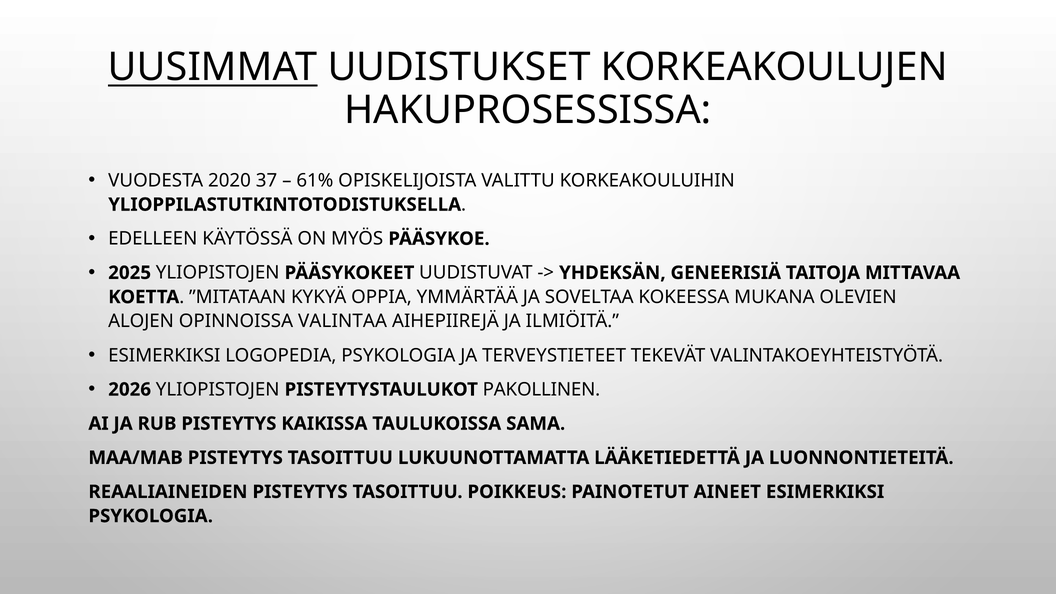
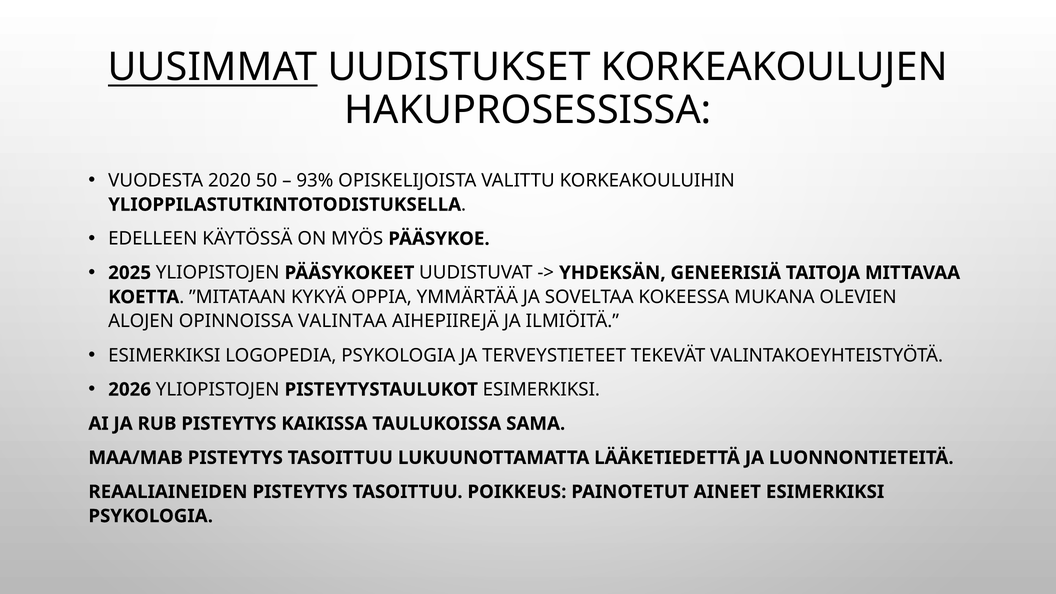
37: 37 -> 50
61%: 61% -> 93%
PISTEYTYSTAULUKOT PAKOLLINEN: PAKOLLINEN -> ESIMERKIKSI
